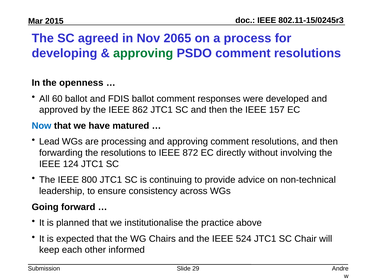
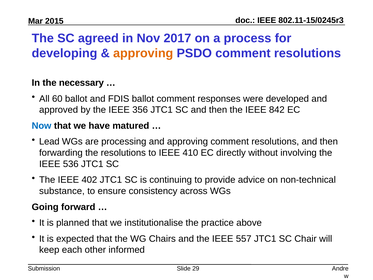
2065: 2065 -> 2017
approving at (143, 53) colour: green -> orange
openness: openness -> necessary
862: 862 -> 356
157: 157 -> 842
872: 872 -> 410
124: 124 -> 536
800: 800 -> 402
leadership: leadership -> substance
524: 524 -> 557
